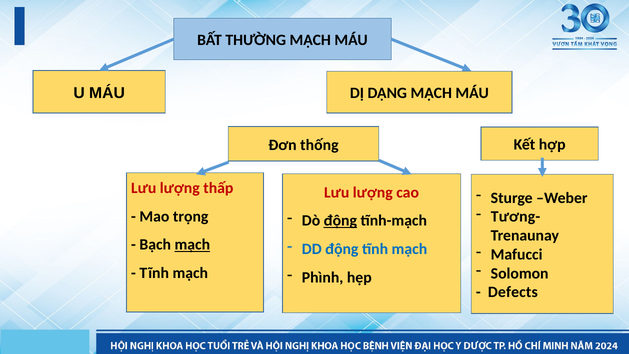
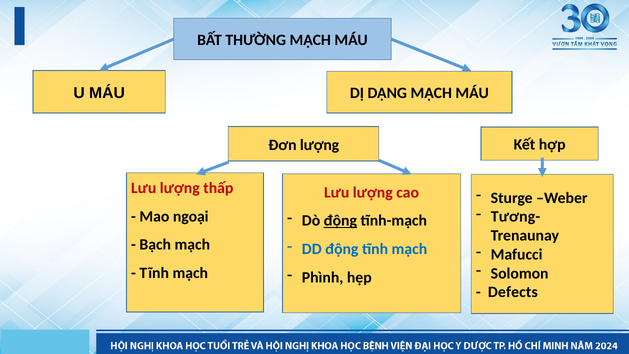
Đơn thống: thống -> lượng
trọng: trọng -> ngoại
mạch at (192, 245) underline: present -> none
